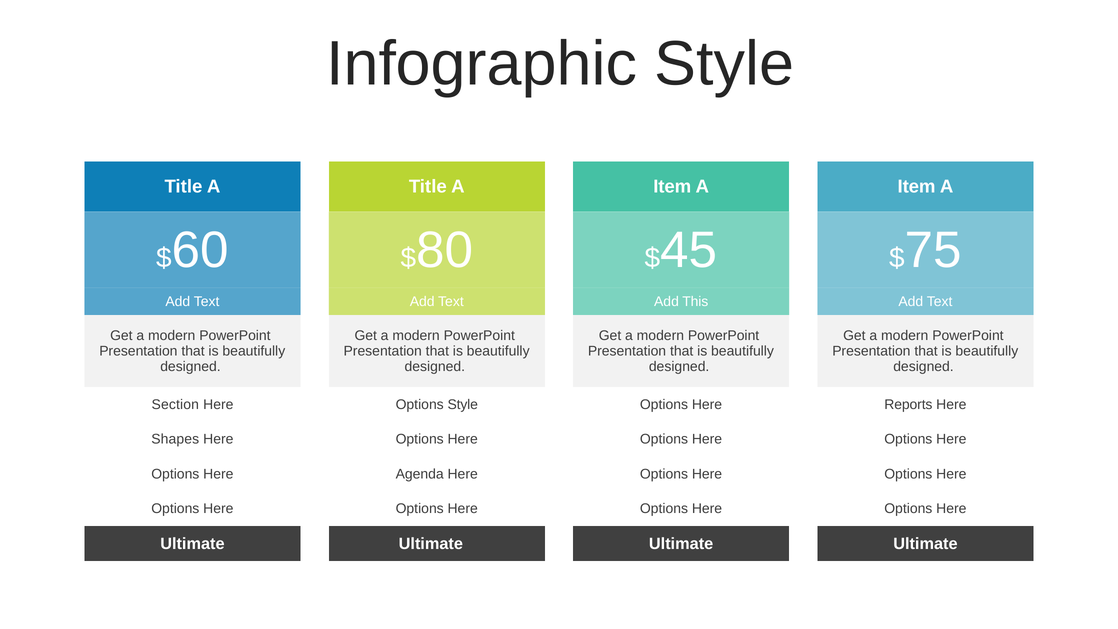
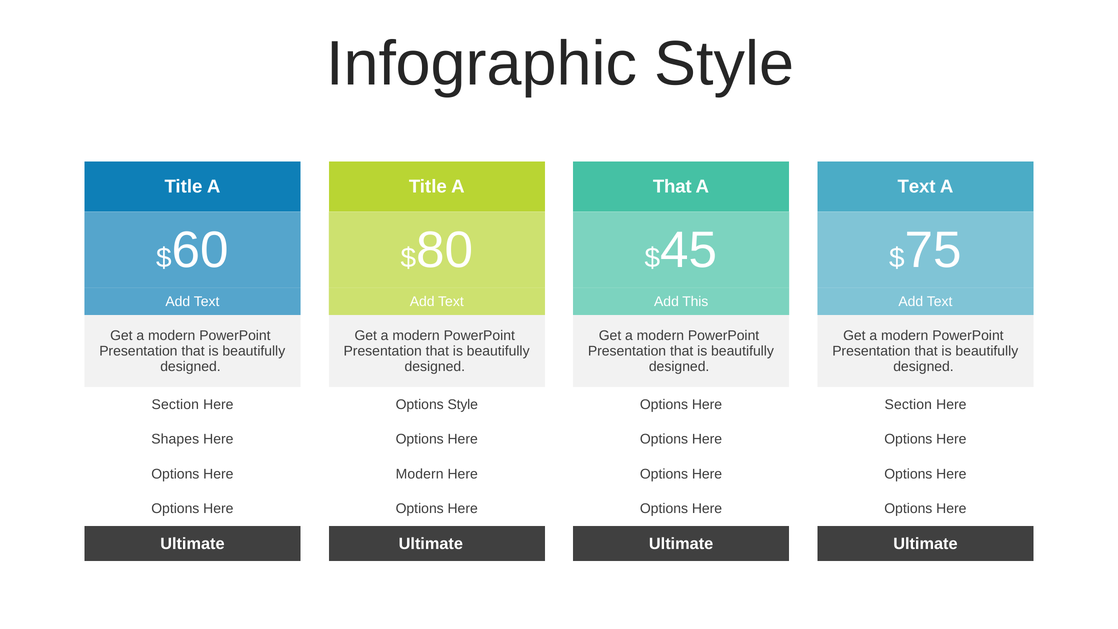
Item at (672, 187): Item -> That
Item at (917, 187): Item -> Text
Reports at (908, 404): Reports -> Section
Agenda at (420, 474): Agenda -> Modern
